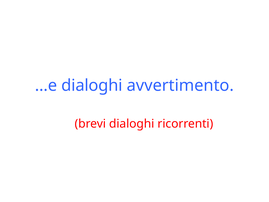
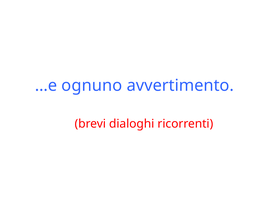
…e dialoghi: dialoghi -> ognuno
